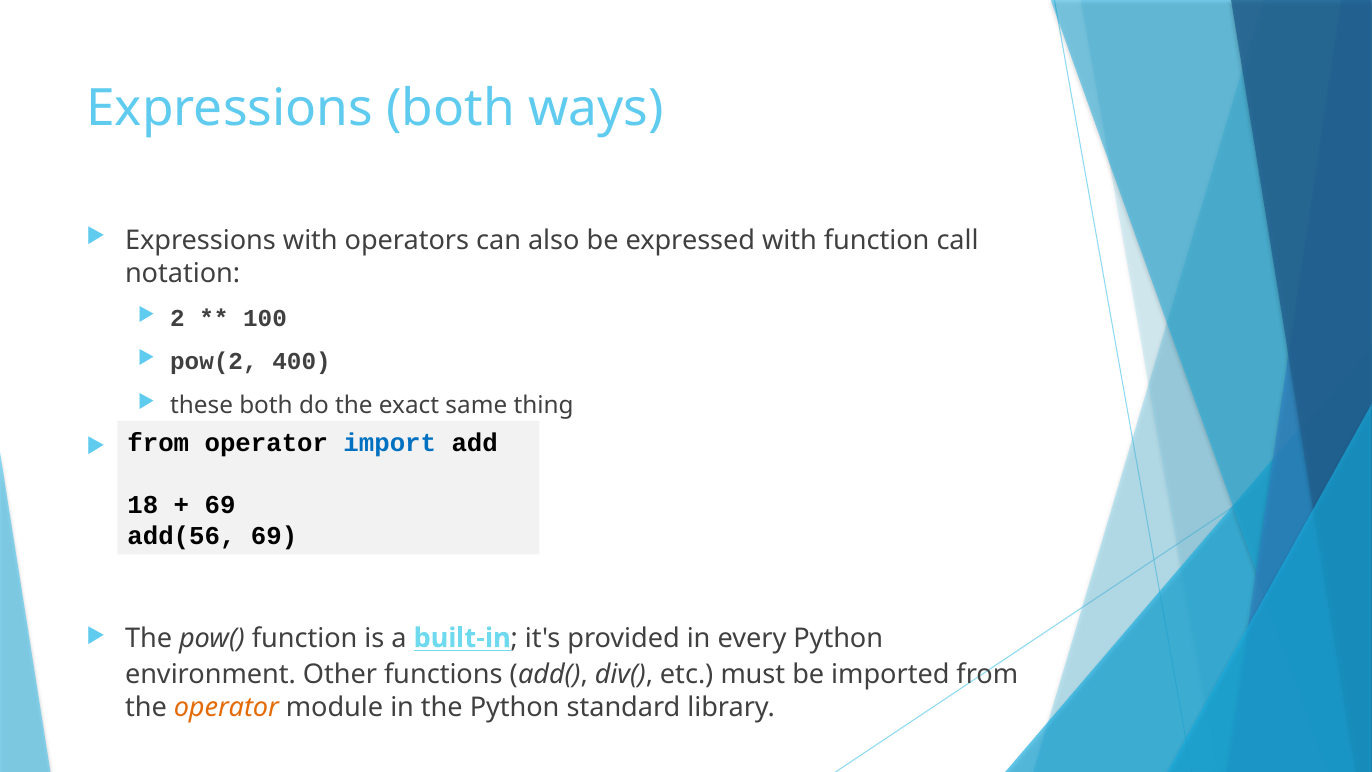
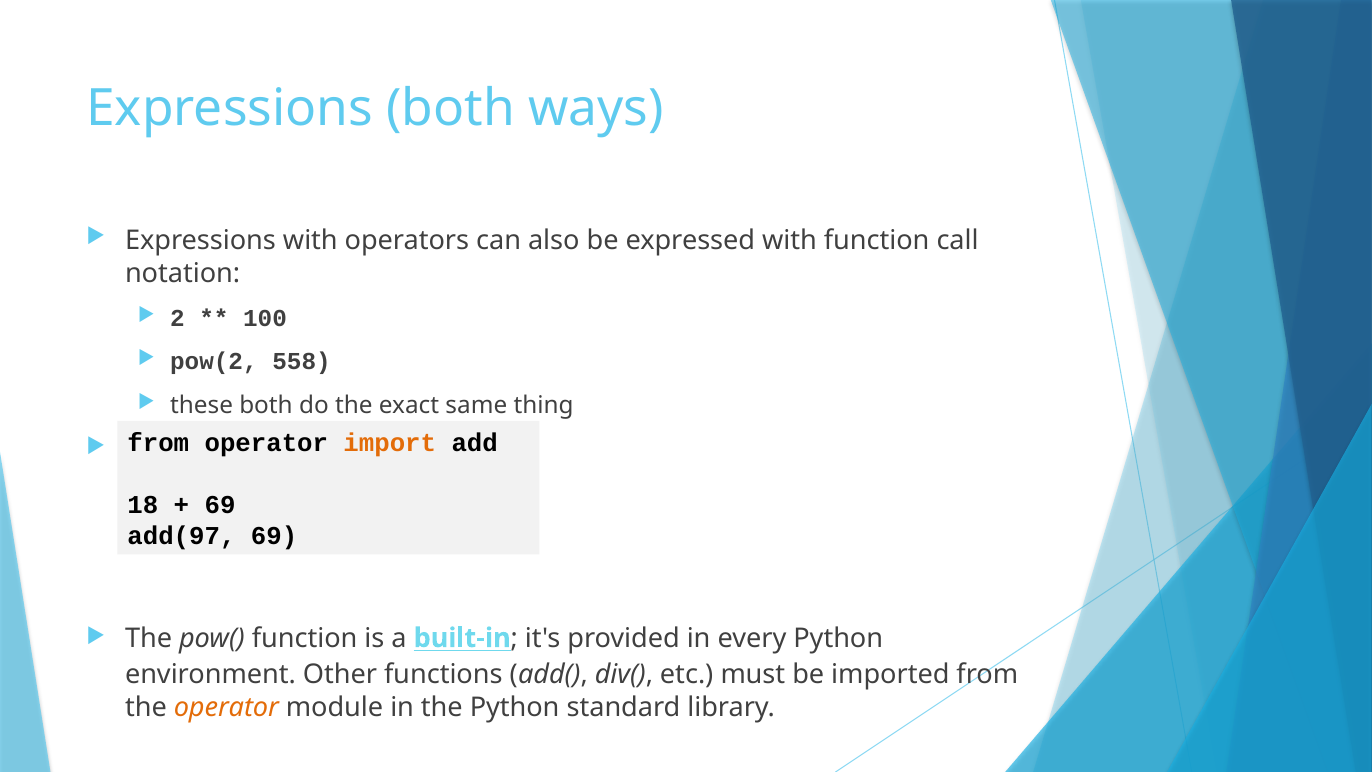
400: 400 -> 558
import colour: blue -> orange
add(56: add(56 -> add(97
